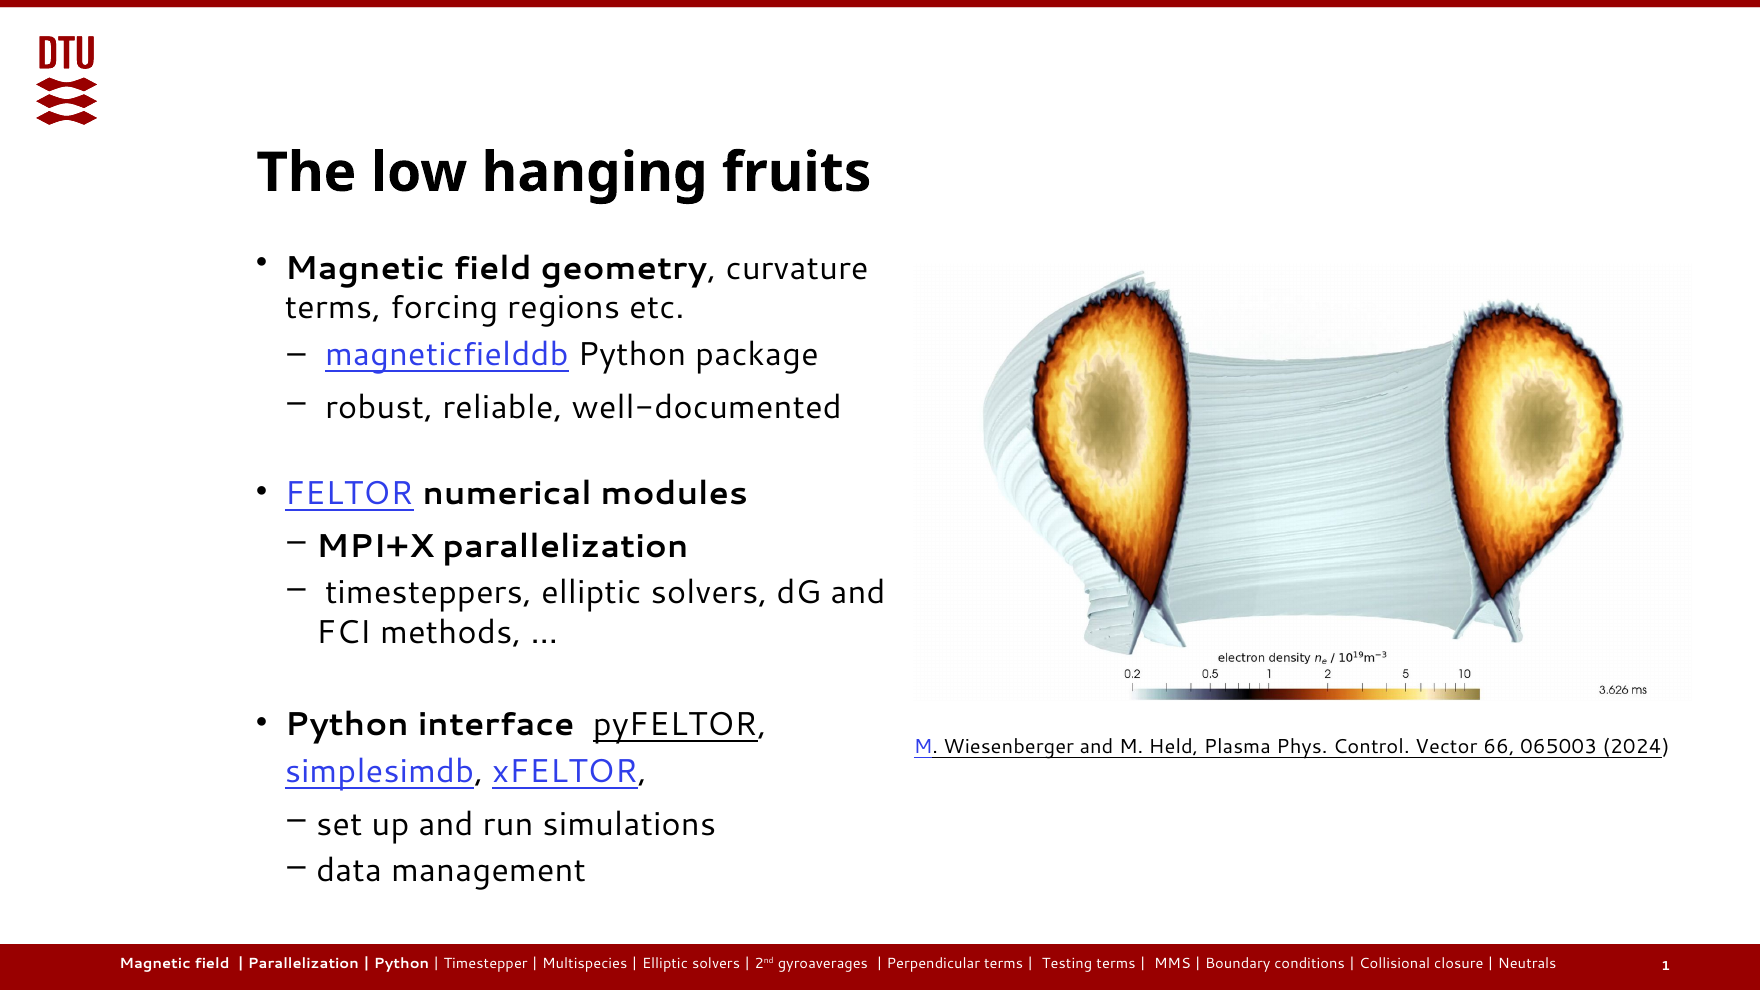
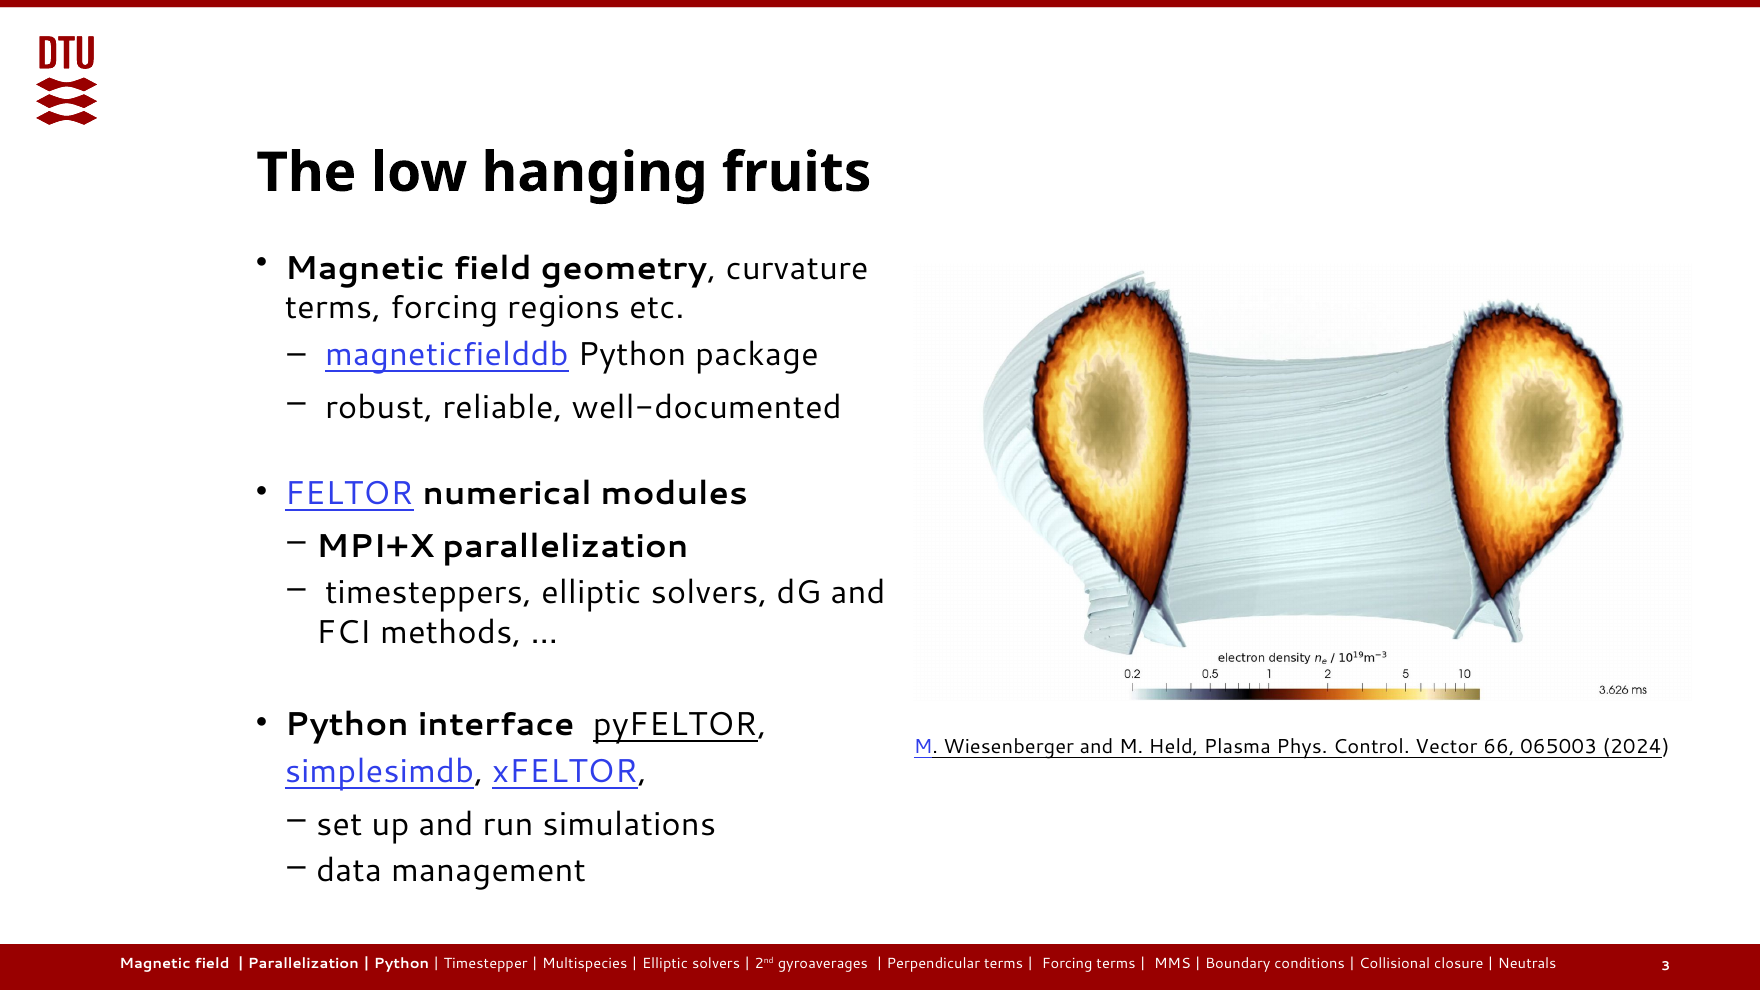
Testing at (1067, 963): Testing -> Forcing
1: 1 -> 3
